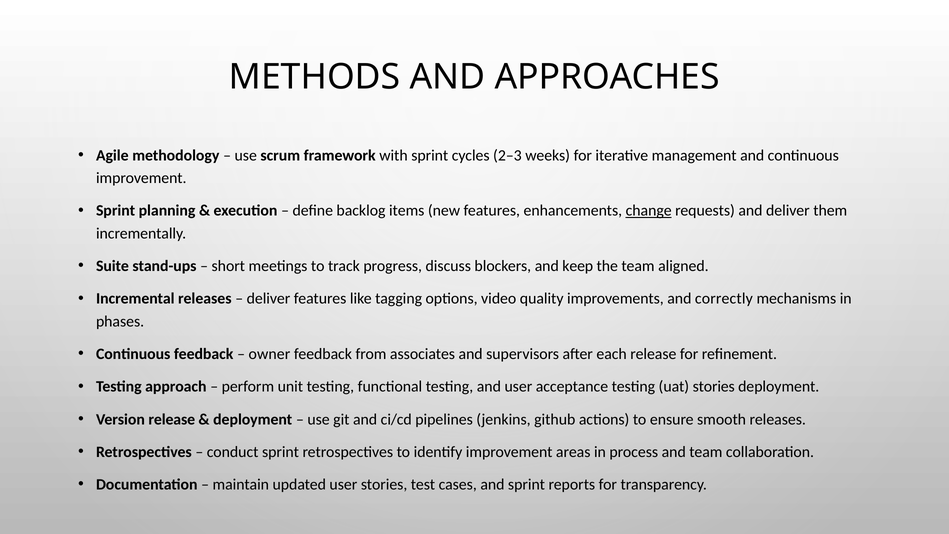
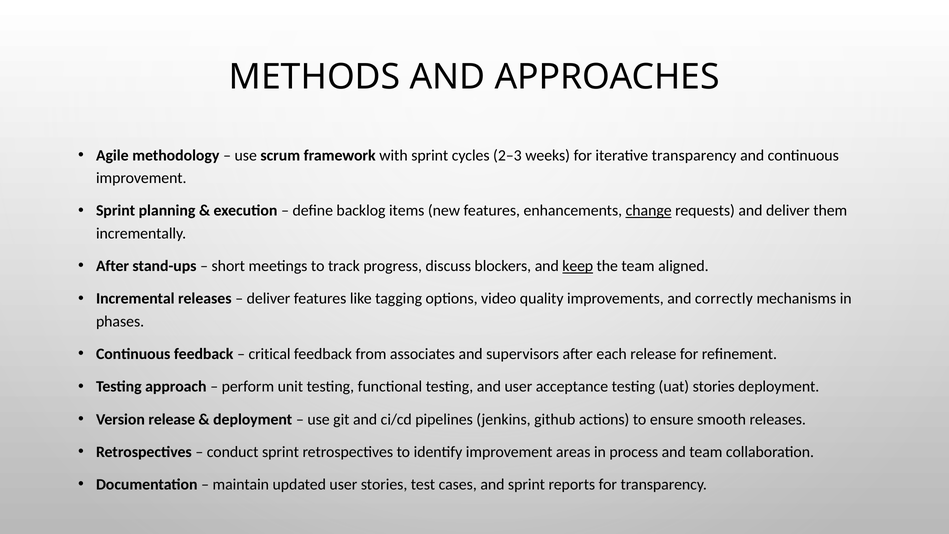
iterative management: management -> transparency
Suite at (112, 266): Suite -> After
keep underline: none -> present
owner: owner -> critical
